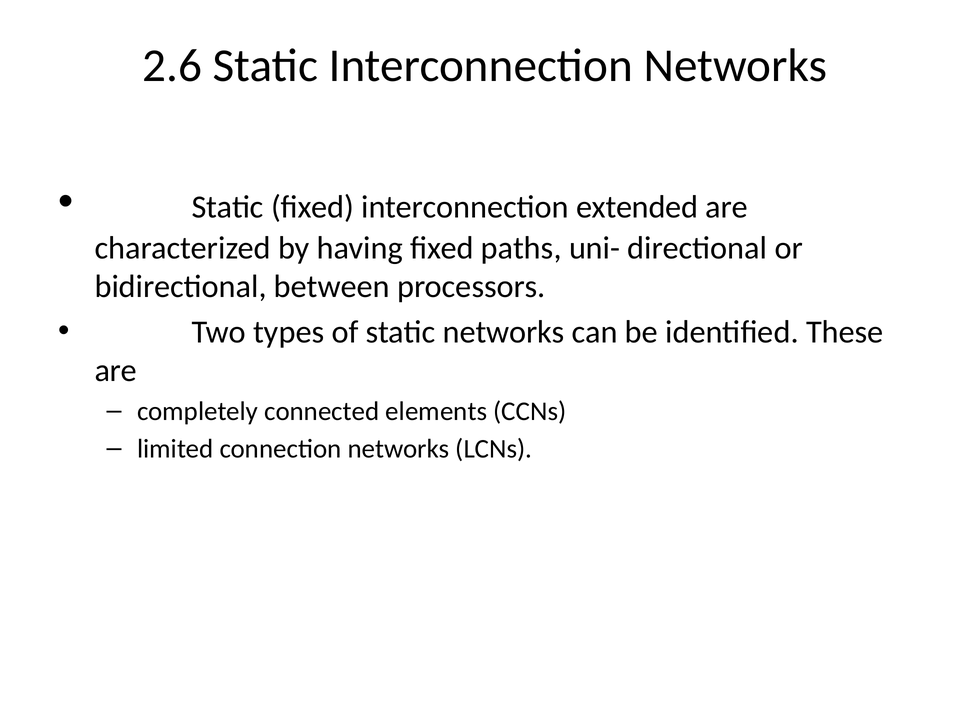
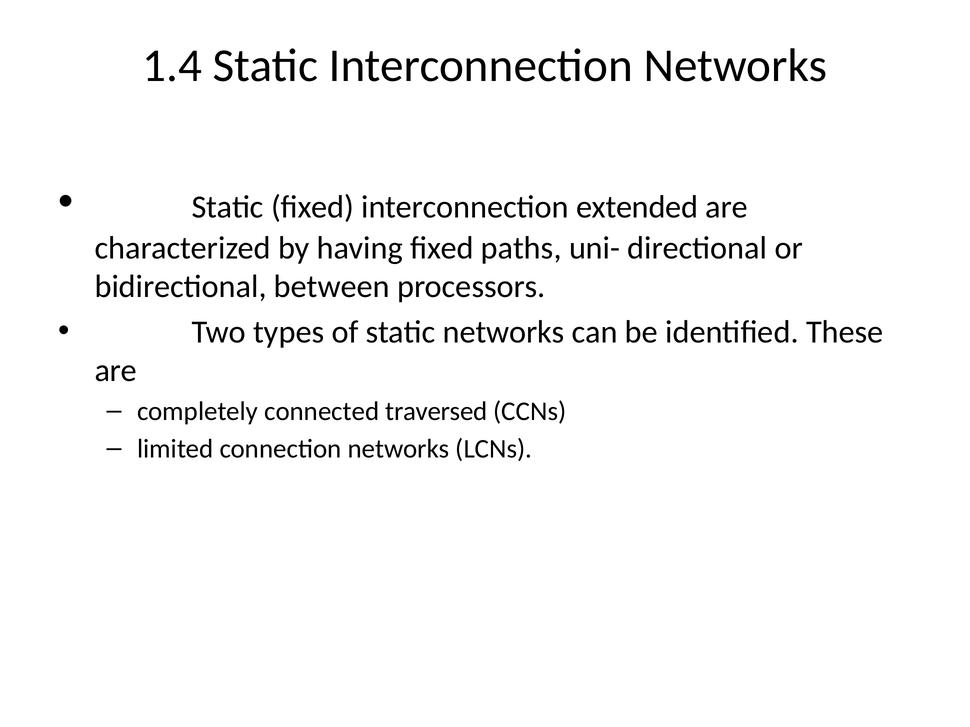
2.6: 2.6 -> 1.4
elements: elements -> traversed
